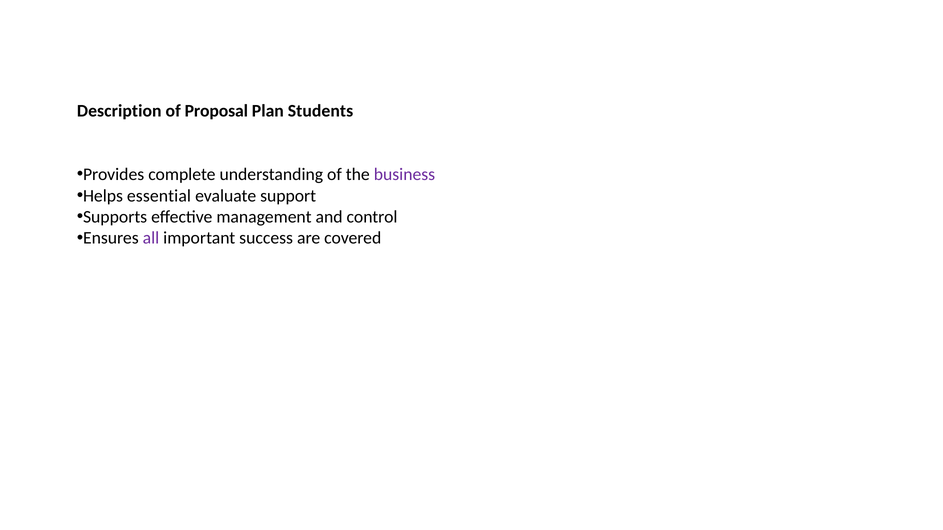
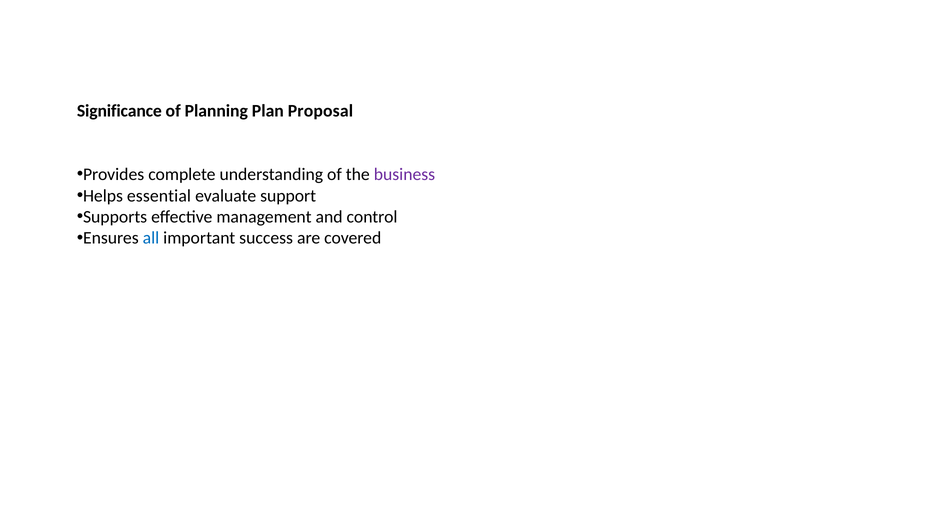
Description: Description -> Significance
Proposal: Proposal -> Planning
Students: Students -> Proposal
all colour: purple -> blue
